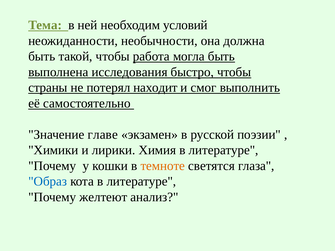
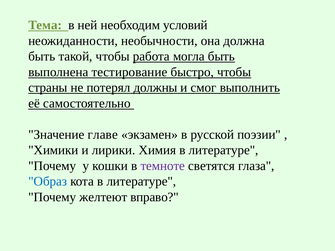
исследования: исследования -> тестирование
находит: находит -> должны
темноте colour: orange -> purple
анализ: анализ -> вправо
